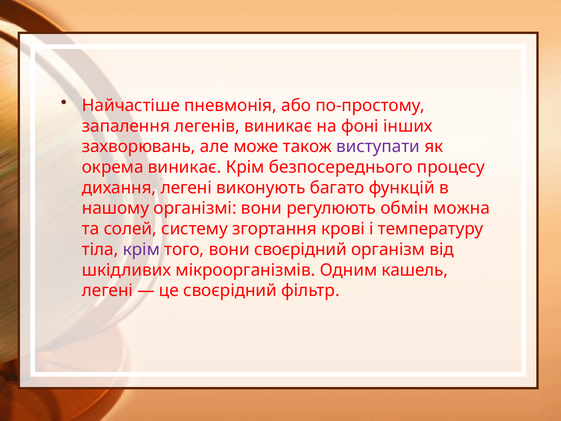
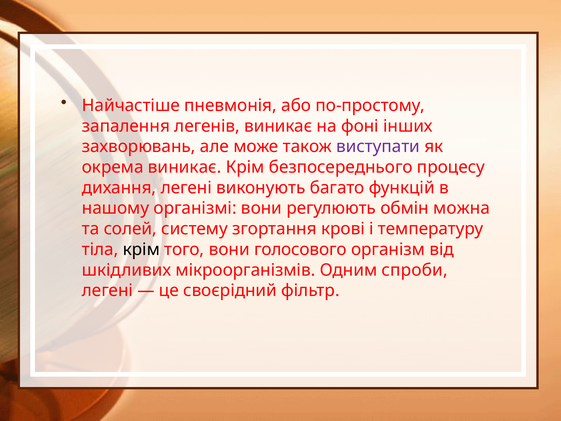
крім at (141, 249) colour: purple -> black
вони своєрідний: своєрідний -> голосового
кашель: кашель -> спроби
